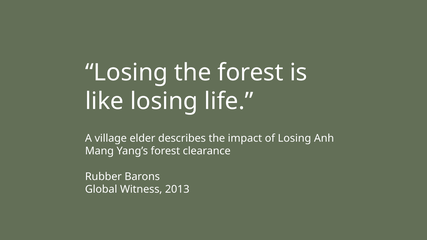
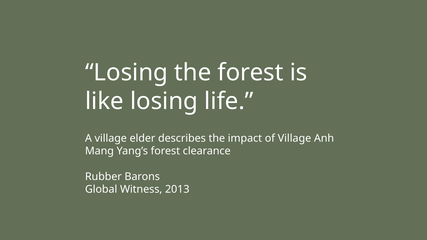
of Losing: Losing -> Village
